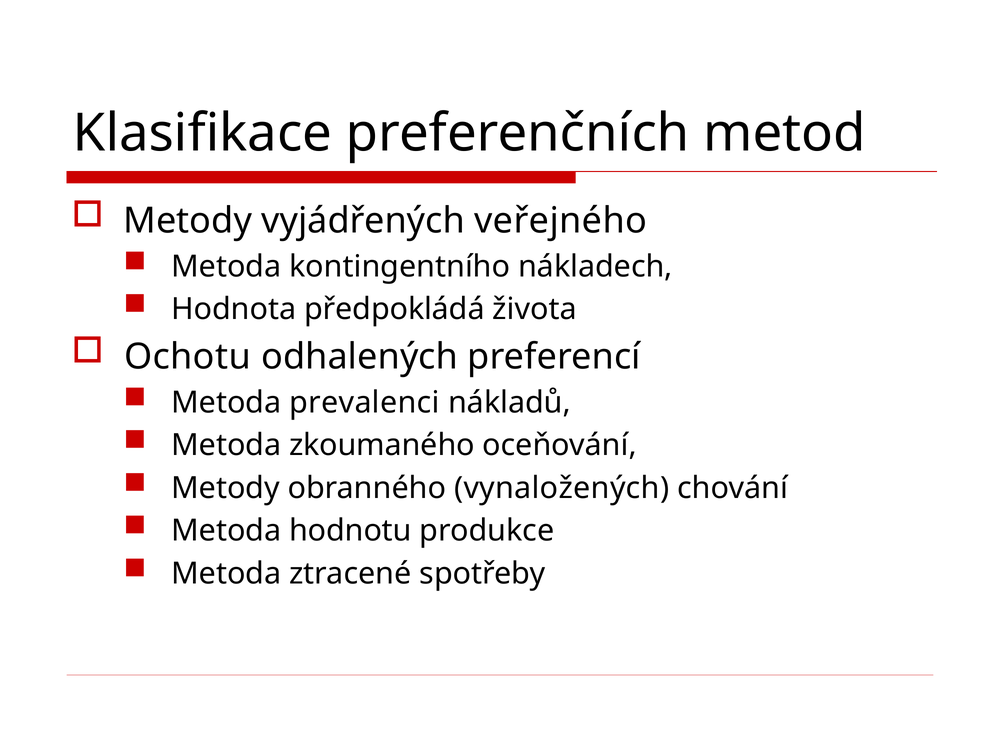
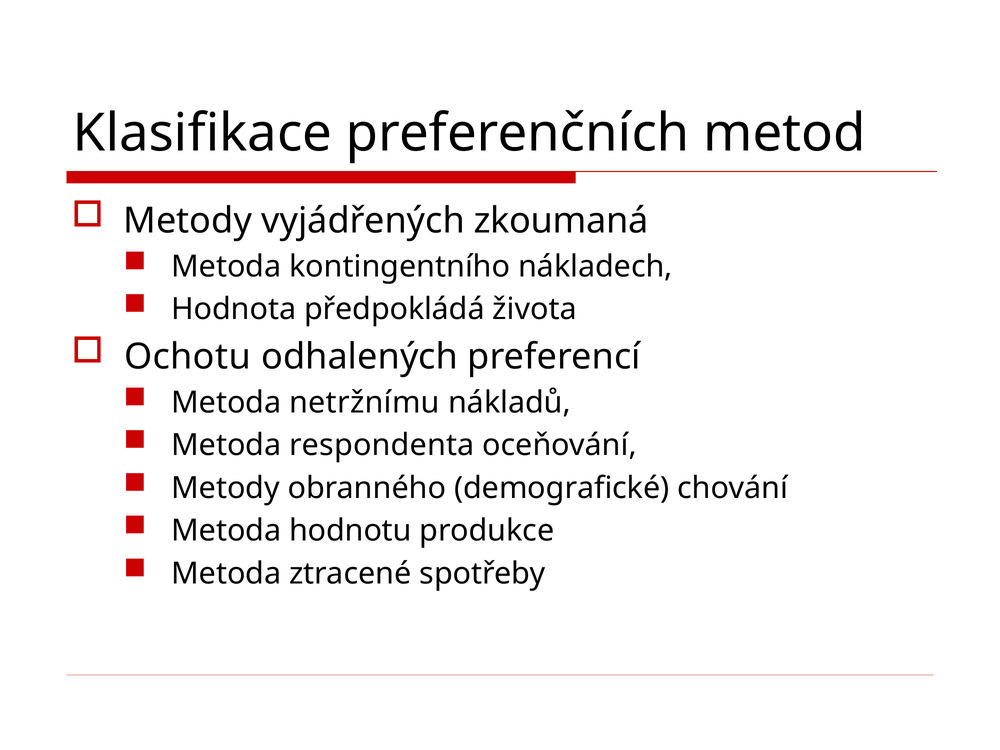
veřejného: veřejného -> zkoumaná
prevalenci: prevalenci -> netržnímu
zkoumaného: zkoumaného -> respondenta
vynaložených: vynaložených -> demografické
